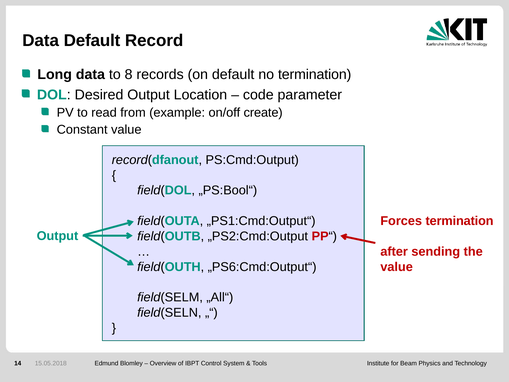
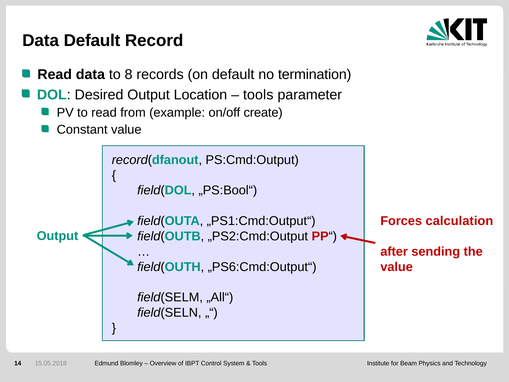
Long at (55, 74): Long -> Read
code at (258, 95): code -> tools
Forces termination: termination -> calculation
